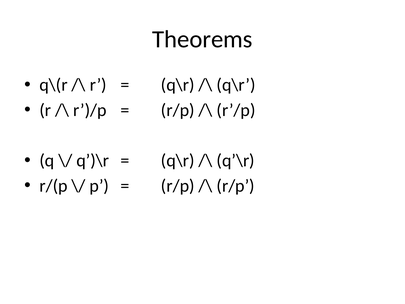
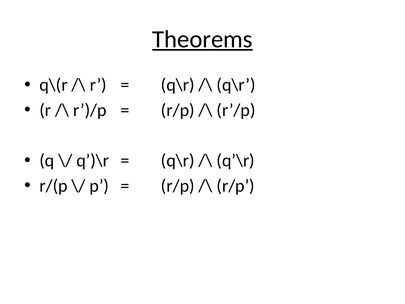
Theorems underline: none -> present
